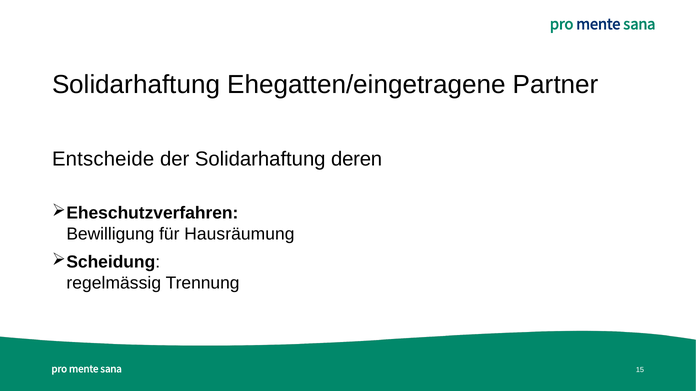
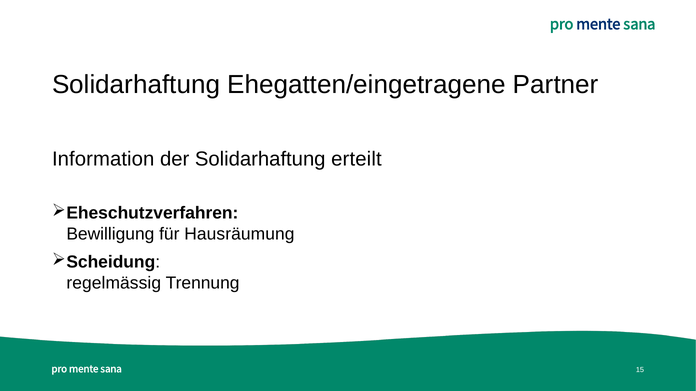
Entscheide: Entscheide -> Information
deren: deren -> erteilt
